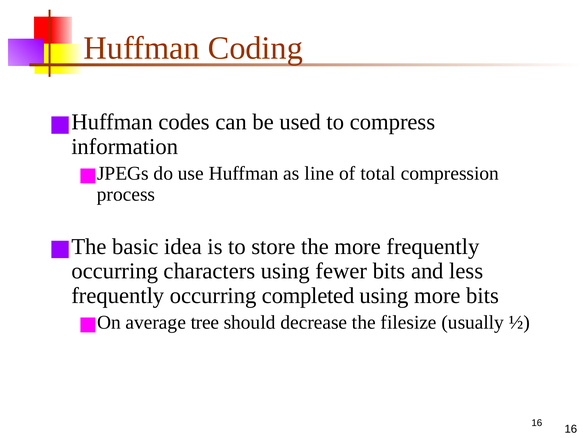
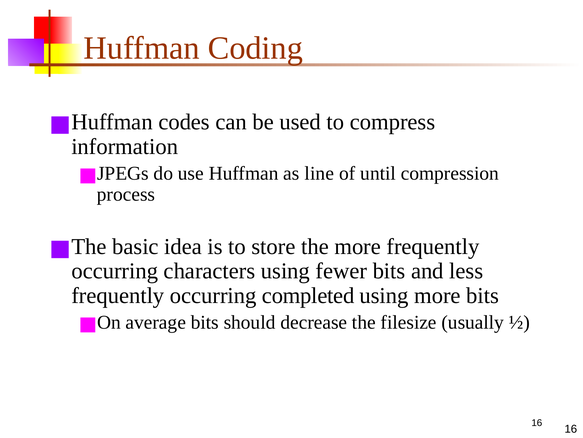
total: total -> until
average tree: tree -> bits
